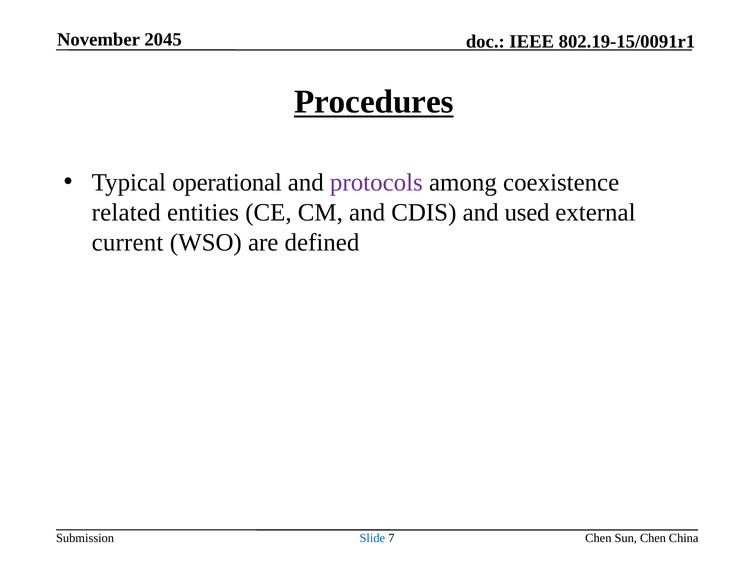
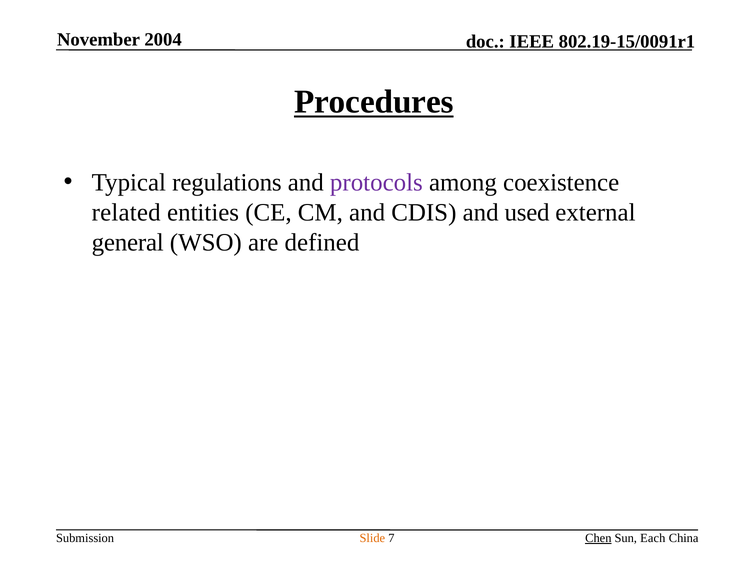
2045: 2045 -> 2004
operational: operational -> regulations
current: current -> general
Slide colour: blue -> orange
Chen at (598, 538) underline: none -> present
Sun Chen: Chen -> Each
